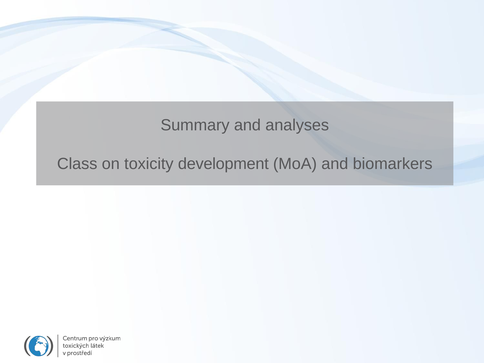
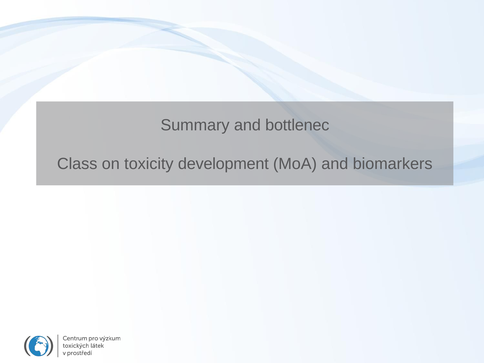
analyses: analyses -> bottlenec
